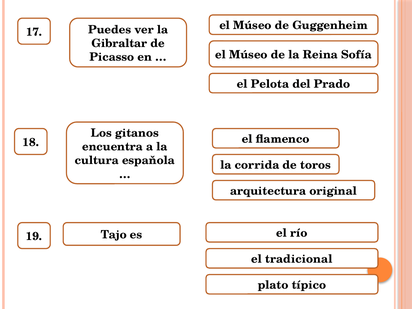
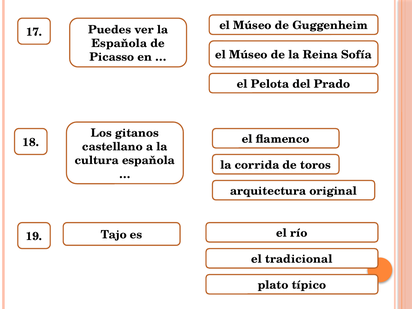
Gibraltar at (119, 43): Gibraltar -> Espaňola
encuentra: encuentra -> castellano
